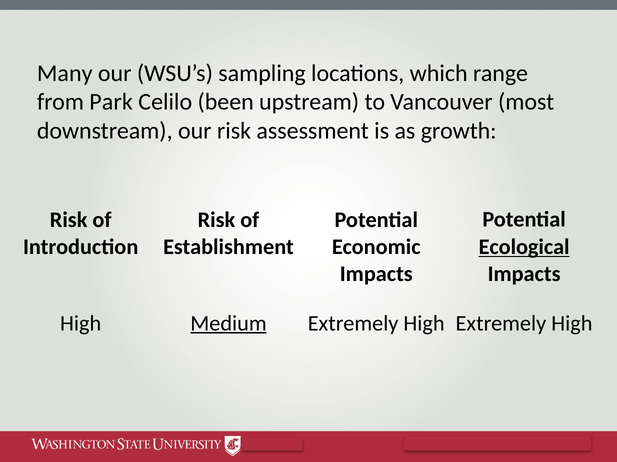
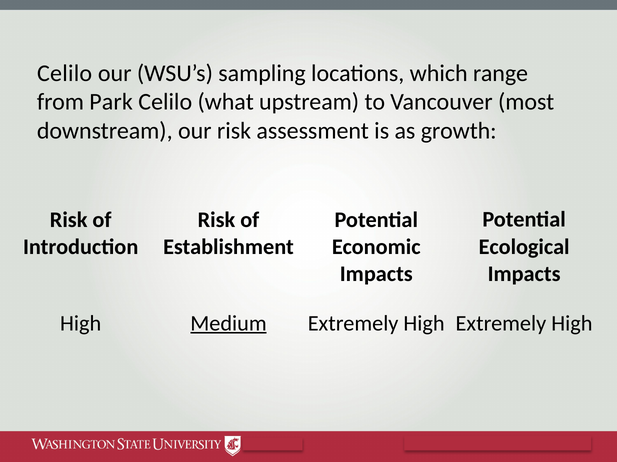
Many at (65, 73): Many -> Celilo
been: been -> what
Ecological underline: present -> none
